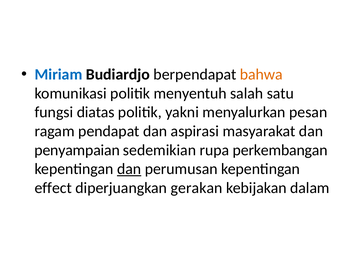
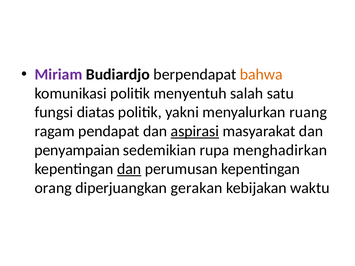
Miriam colour: blue -> purple
pesan: pesan -> ruang
aspirasi underline: none -> present
perkembangan: perkembangan -> menghadirkan
effect: effect -> orang
dalam: dalam -> waktu
